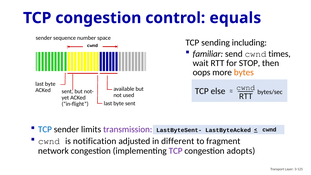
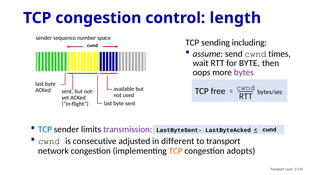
equals: equals -> length
familiar: familiar -> assume
for STOP: STOP -> BYTE
bytes colour: orange -> purple
else: else -> free
notification: notification -> consecutive
to fragment: fragment -> transport
TCP at (176, 151) colour: purple -> orange
